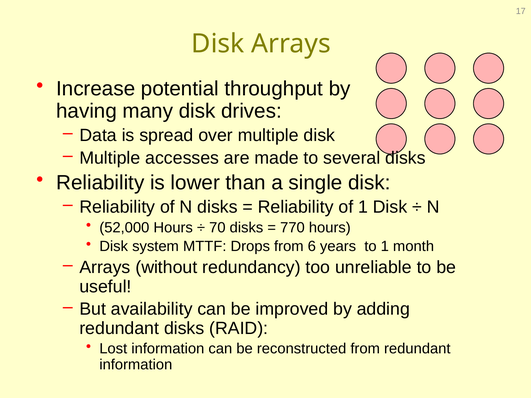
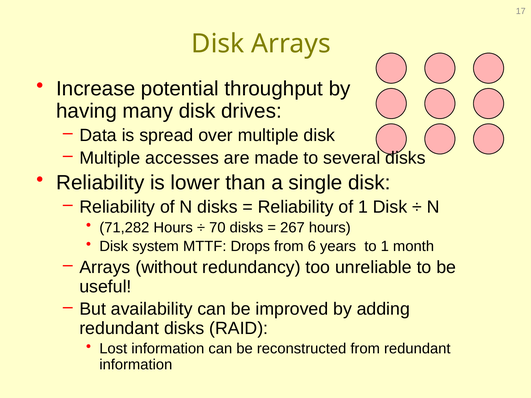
52,000: 52,000 -> 71,282
770: 770 -> 267
